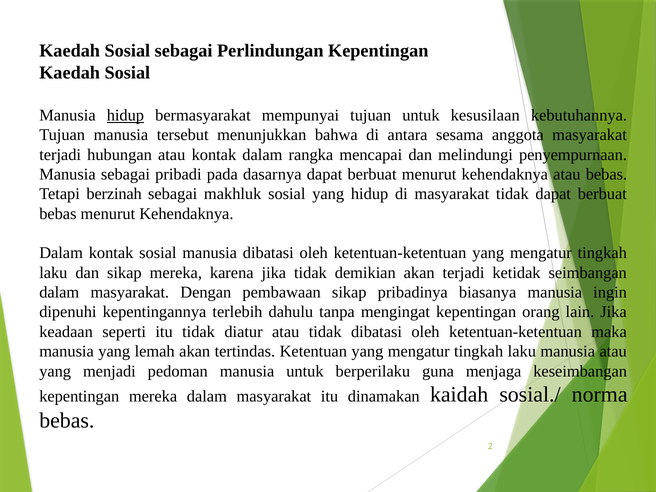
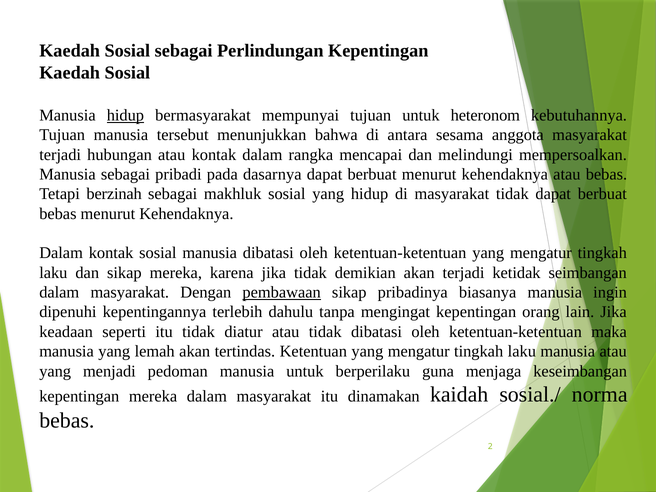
kesusilaan: kesusilaan -> heteronom
penyempurnaan: penyempurnaan -> mempersoalkan
pembawaan underline: none -> present
